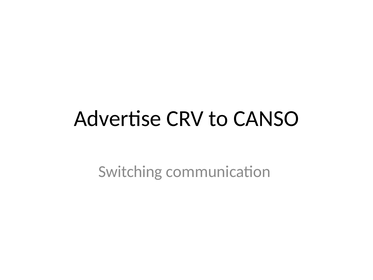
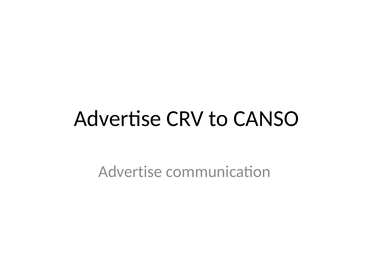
Switching at (130, 171): Switching -> Advertise
